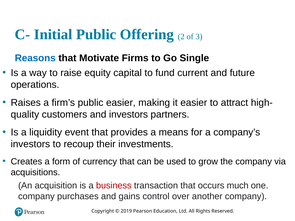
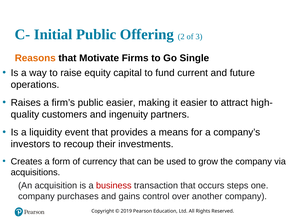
Reasons colour: blue -> orange
and investors: investors -> ingenuity
much: much -> steps
